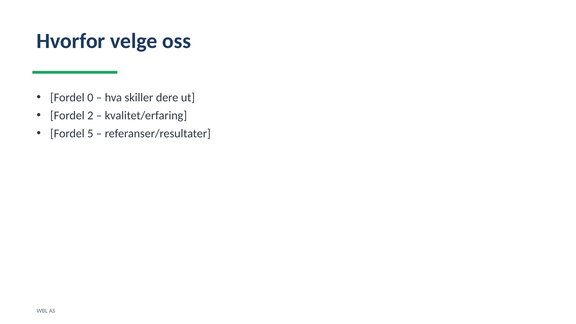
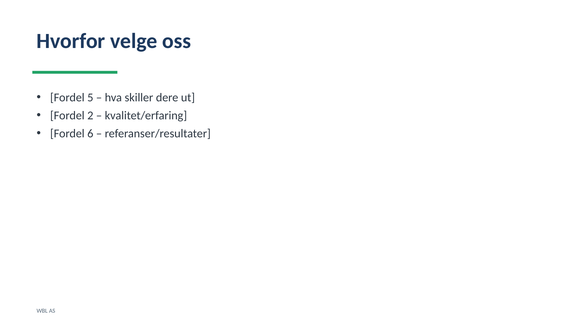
0: 0 -> 5
5: 5 -> 6
